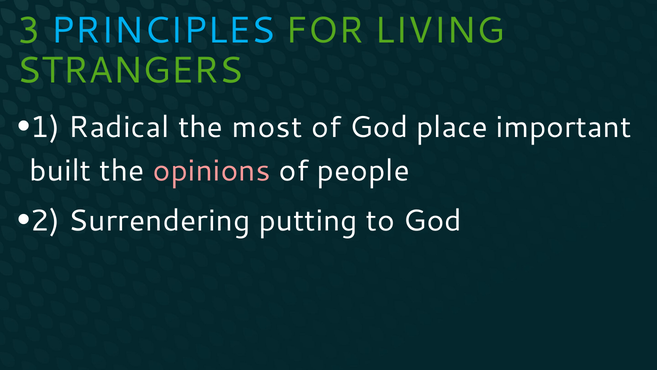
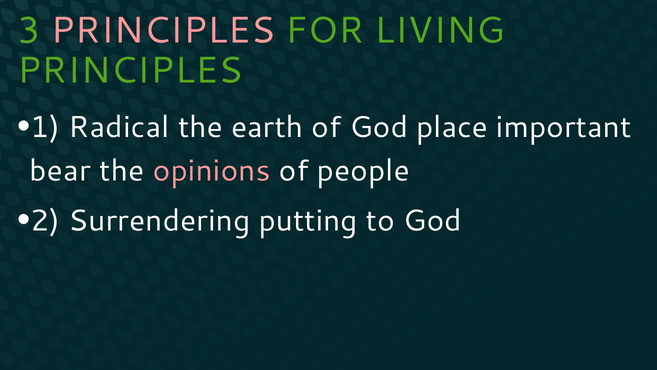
PRINCIPLES at (163, 31) colour: light blue -> pink
STRANGERS at (130, 71): STRANGERS -> PRINCIPLES
most: most -> earth
built: built -> bear
